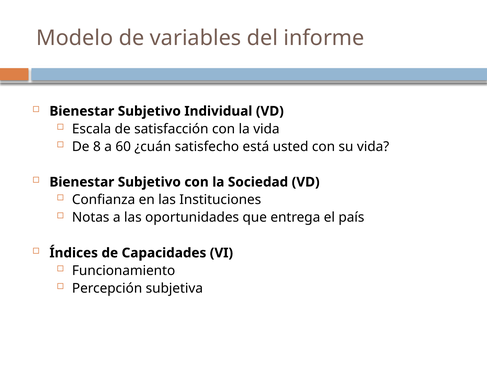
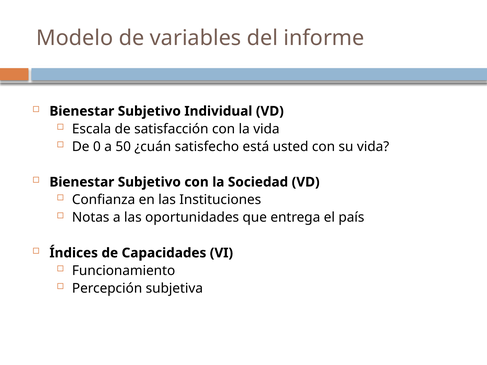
8: 8 -> 0
60: 60 -> 50
